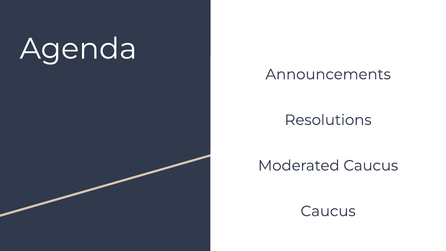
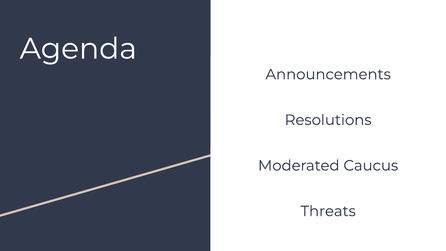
Caucus at (328, 211): Caucus -> Threats
